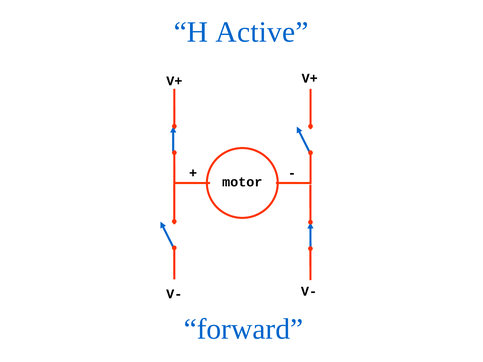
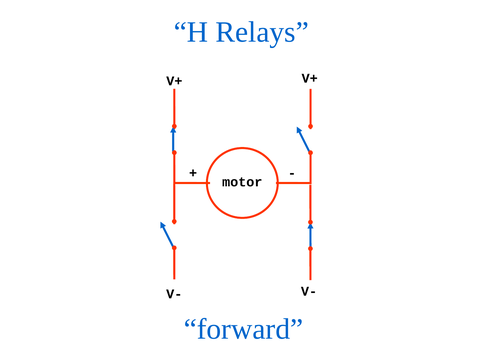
Active: Active -> Relays
